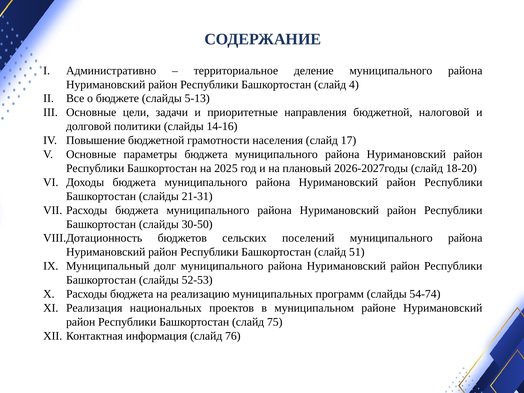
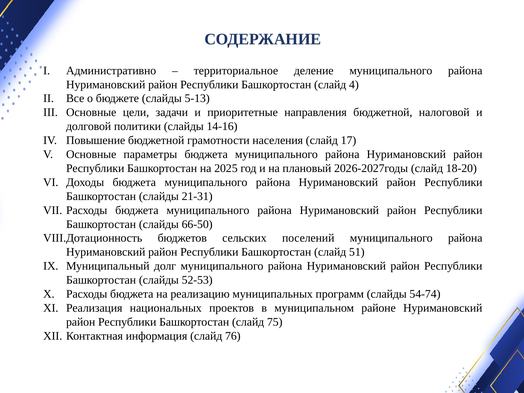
30-50: 30-50 -> 66-50
